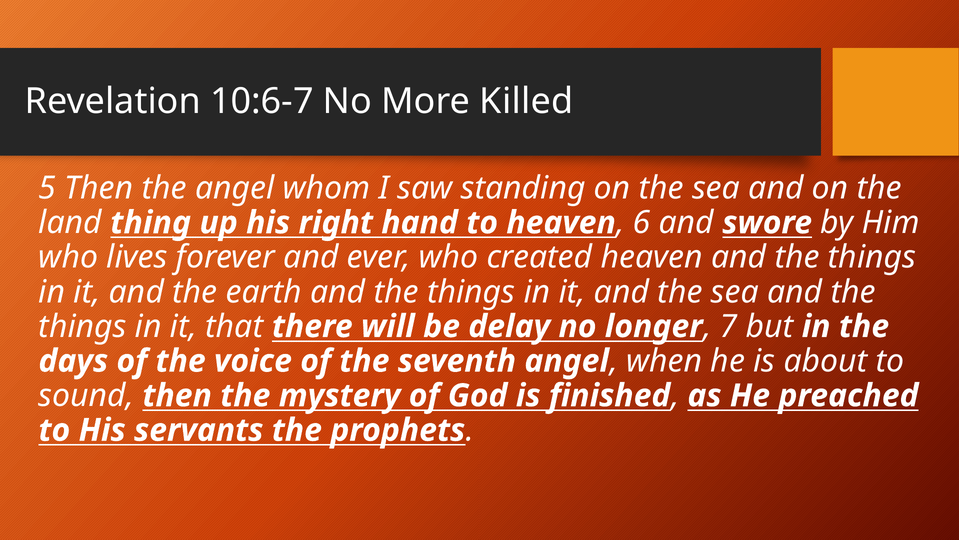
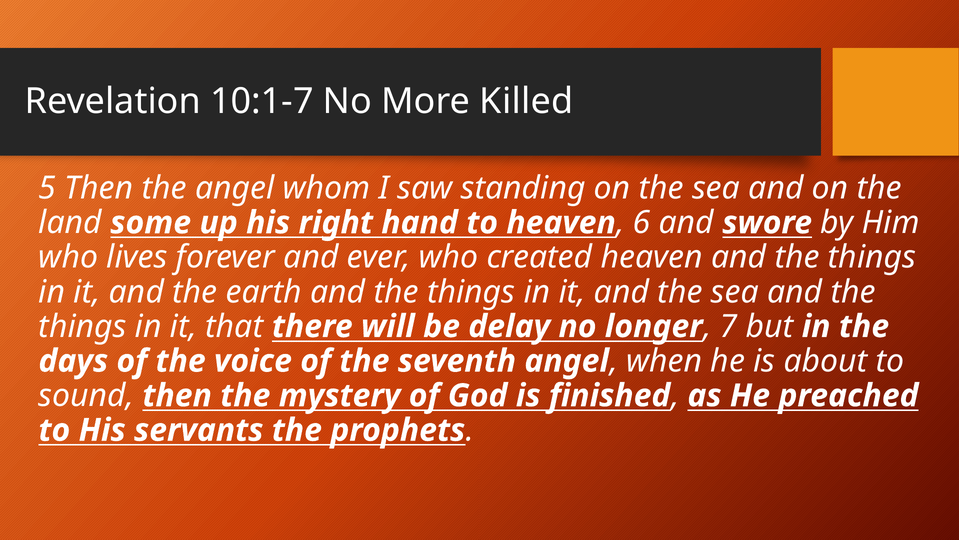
10:6-7: 10:6-7 -> 10:1-7
thing: thing -> some
